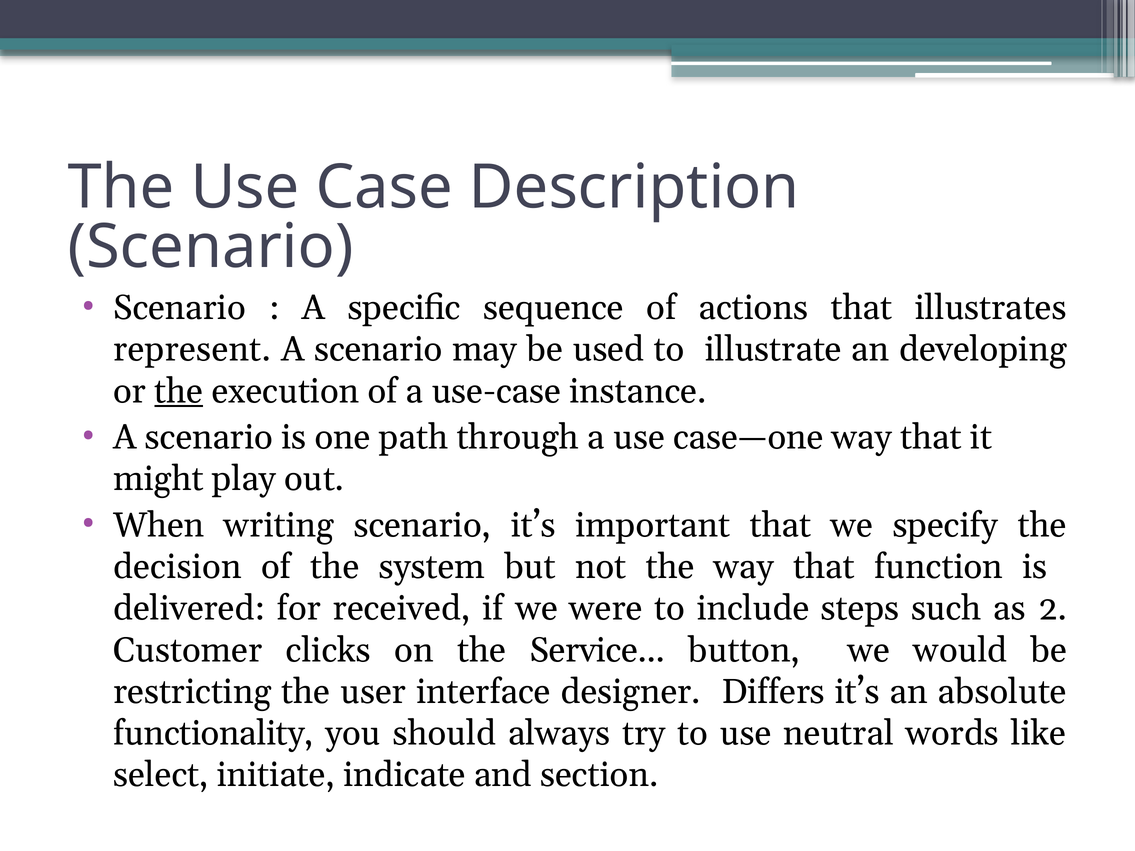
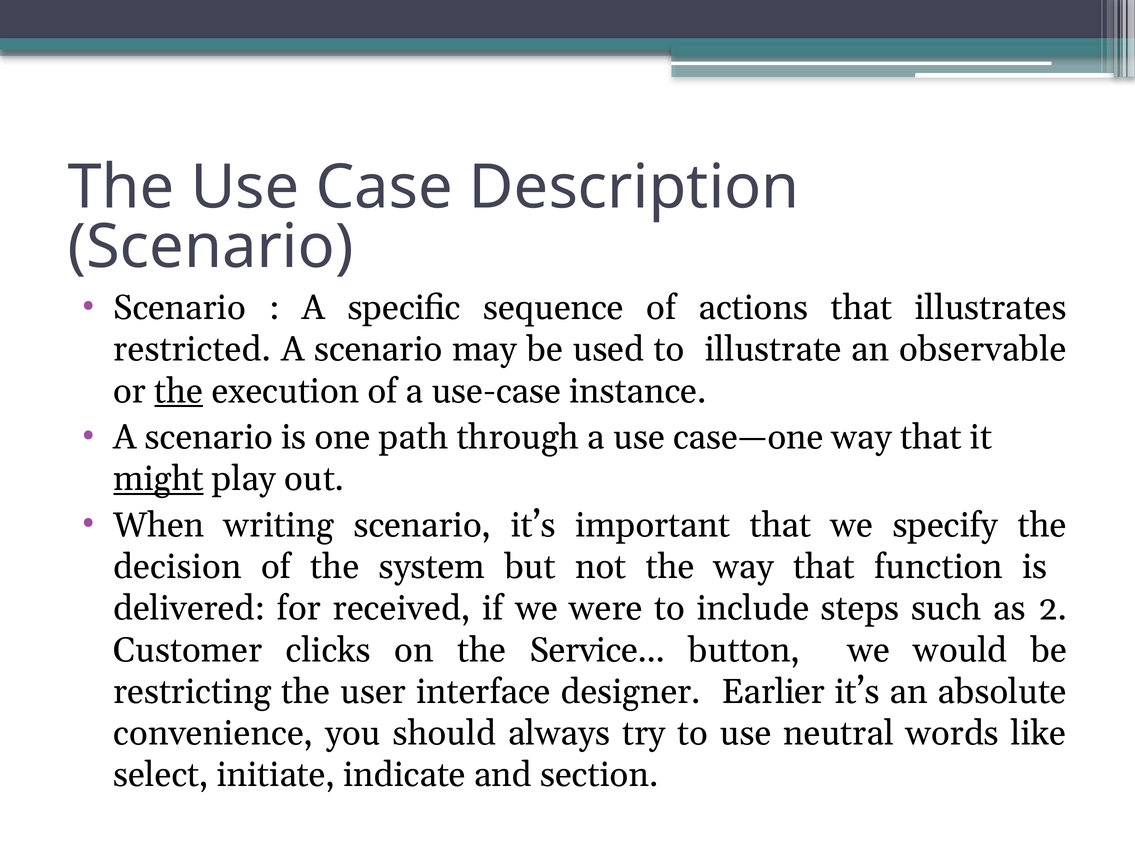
represent: represent -> restricted
developing: developing -> observable
might underline: none -> present
Differs: Differs -> Earlier
functionality: functionality -> convenience
